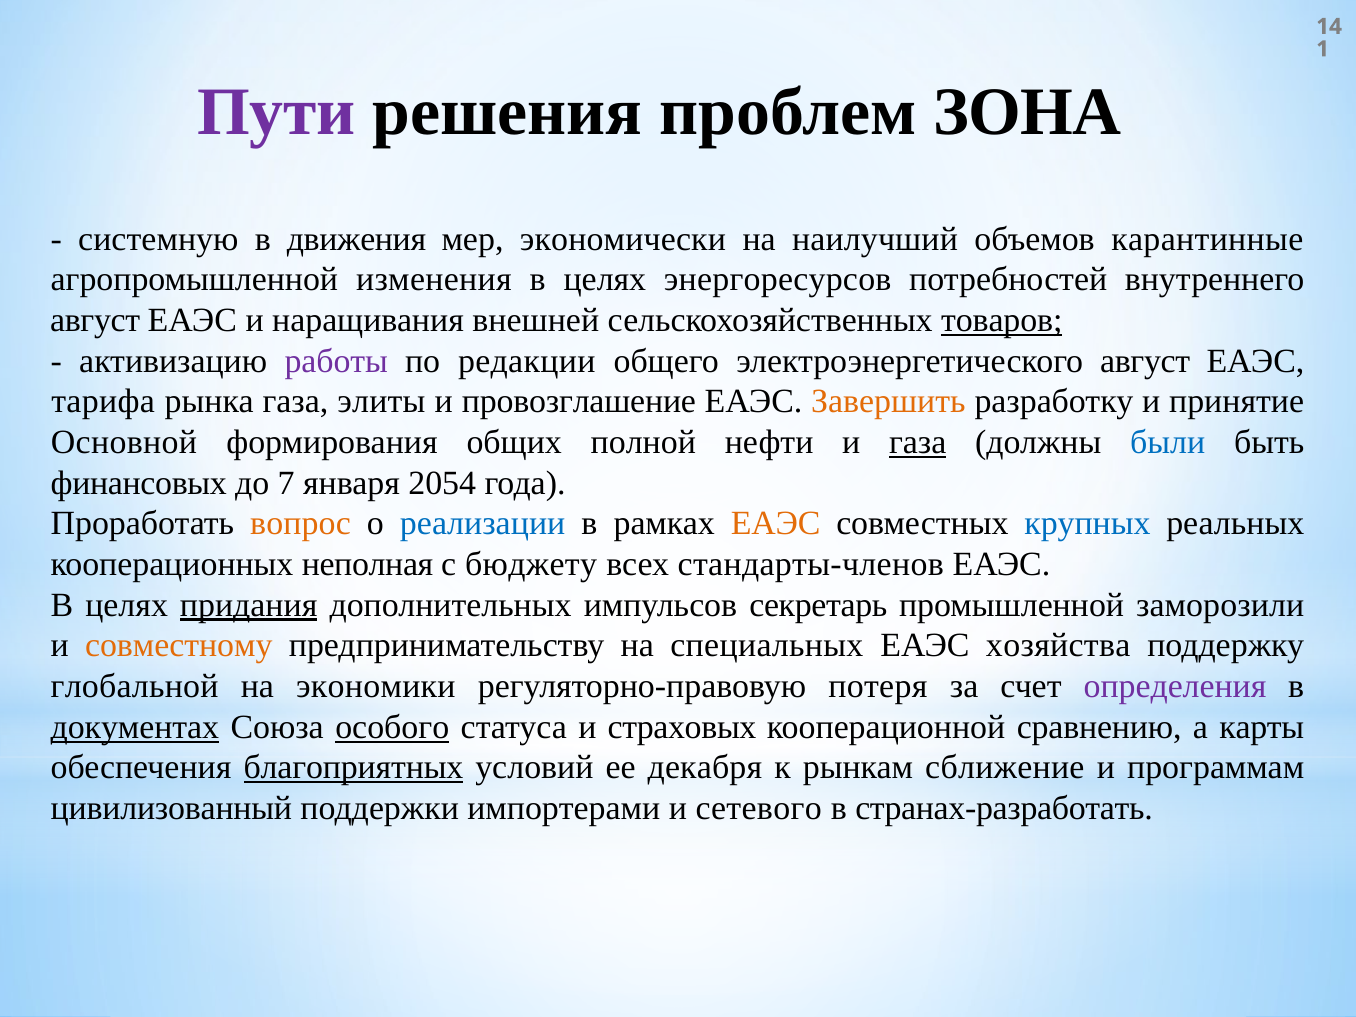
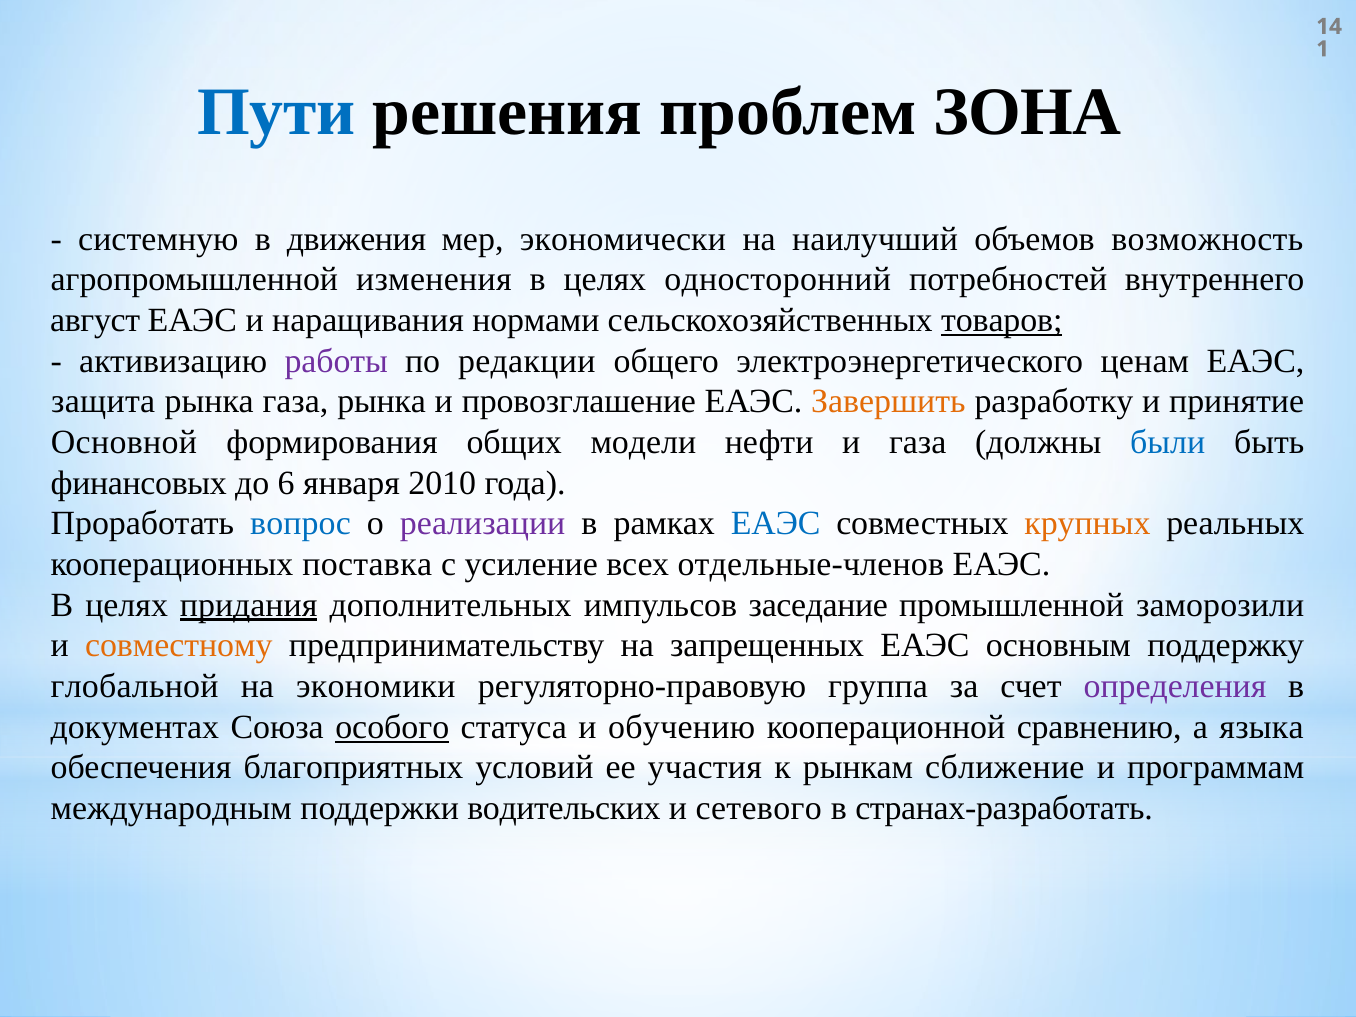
Пути colour: purple -> blue
карантинные: карантинные -> возможность
энергоресурсов: энергоресурсов -> односторонний
внешней: внешней -> нормами
электроэнергетического август: август -> ценам
тарифа: тарифа -> защита
газа элиты: элиты -> рынка
полной: полной -> модели
газа at (918, 442) underline: present -> none
7: 7 -> 6
2054: 2054 -> 2010
вопрос colour: orange -> blue
реализации colour: blue -> purple
ЕАЭС at (776, 524) colour: orange -> blue
крупных colour: blue -> orange
неполная: неполная -> поставка
бюджету: бюджету -> усиление
стандарты-членов: стандарты-членов -> отдельные-членов
секретарь: секретарь -> заседание
специальных: специальных -> запрещенных
хозяйства: хозяйства -> основным
потеря: потеря -> группа
документах underline: present -> none
страховых: страховых -> обучению
карты: карты -> языка
благоприятных underline: present -> none
декабря: декабря -> участия
цивилизованный: цивилизованный -> международным
импортерами: импортерами -> водительских
